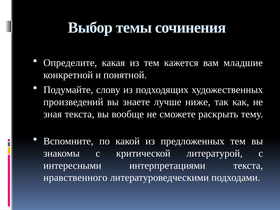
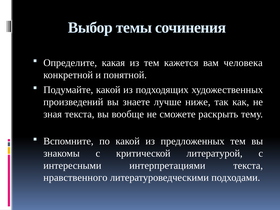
младшие: младшие -> человека
Подумайте слову: слову -> какой
